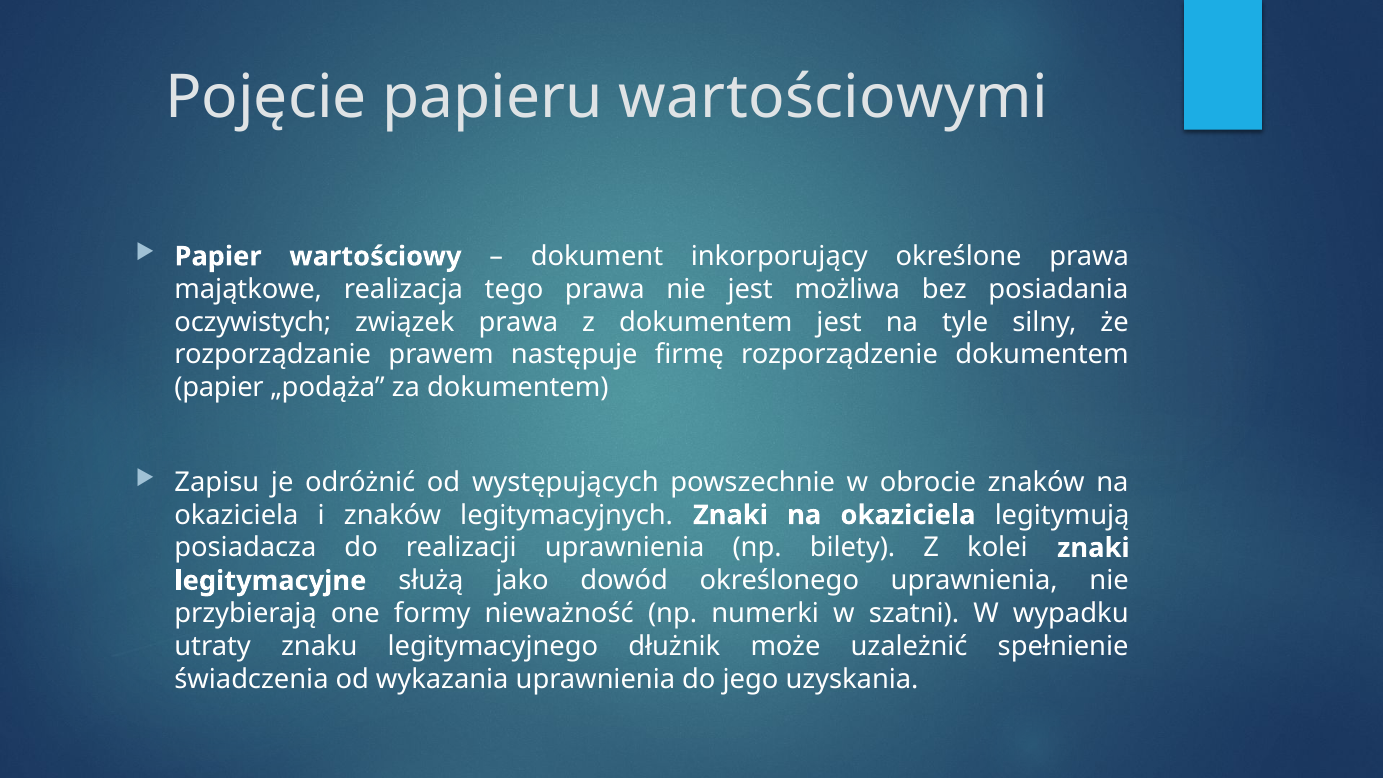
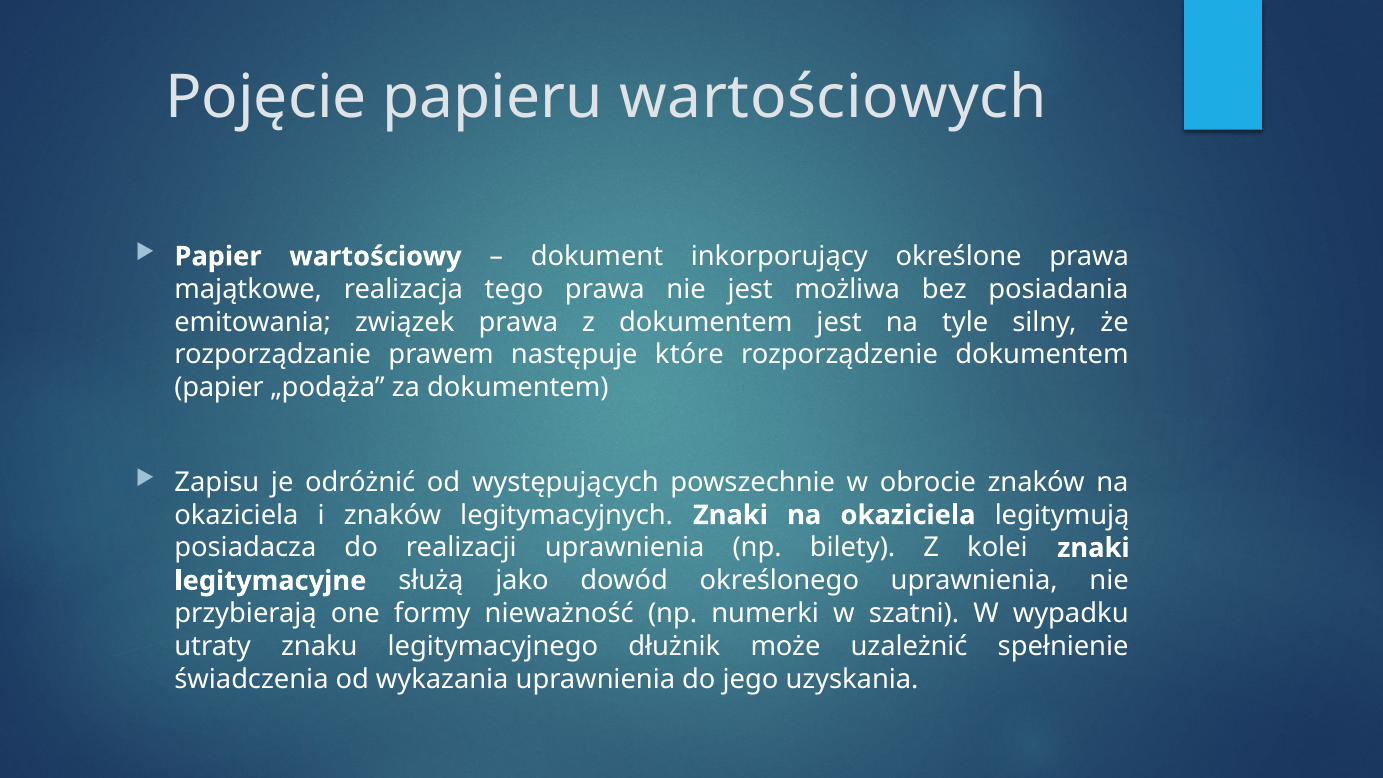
wartościowymi: wartościowymi -> wartościowych
oczywistych: oczywistych -> emitowania
firmę: firmę -> które
